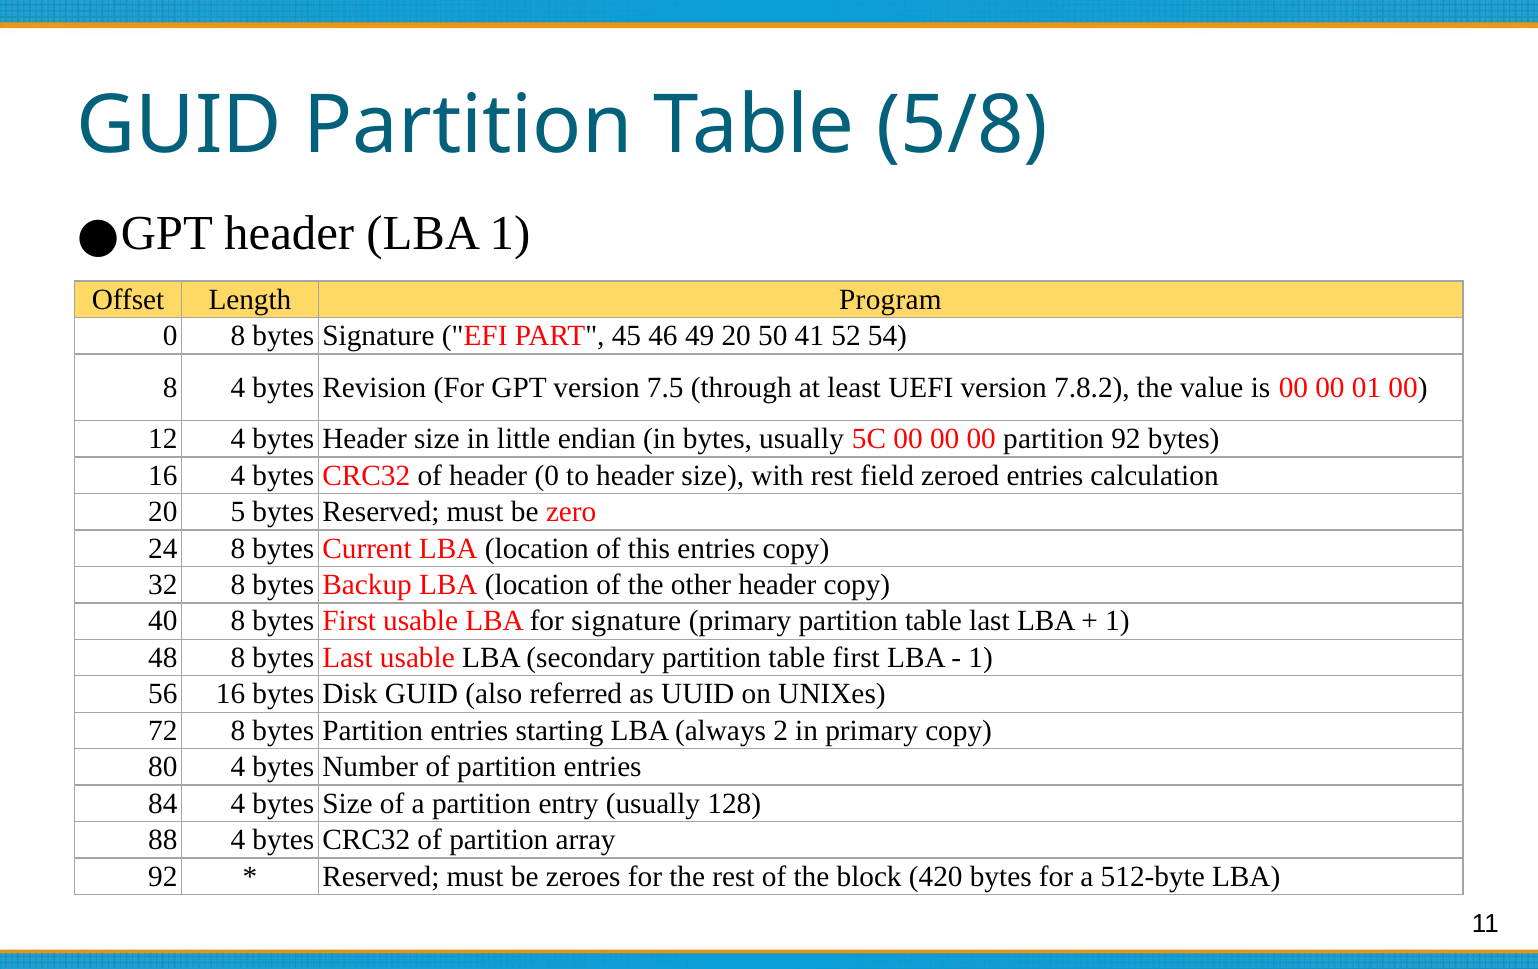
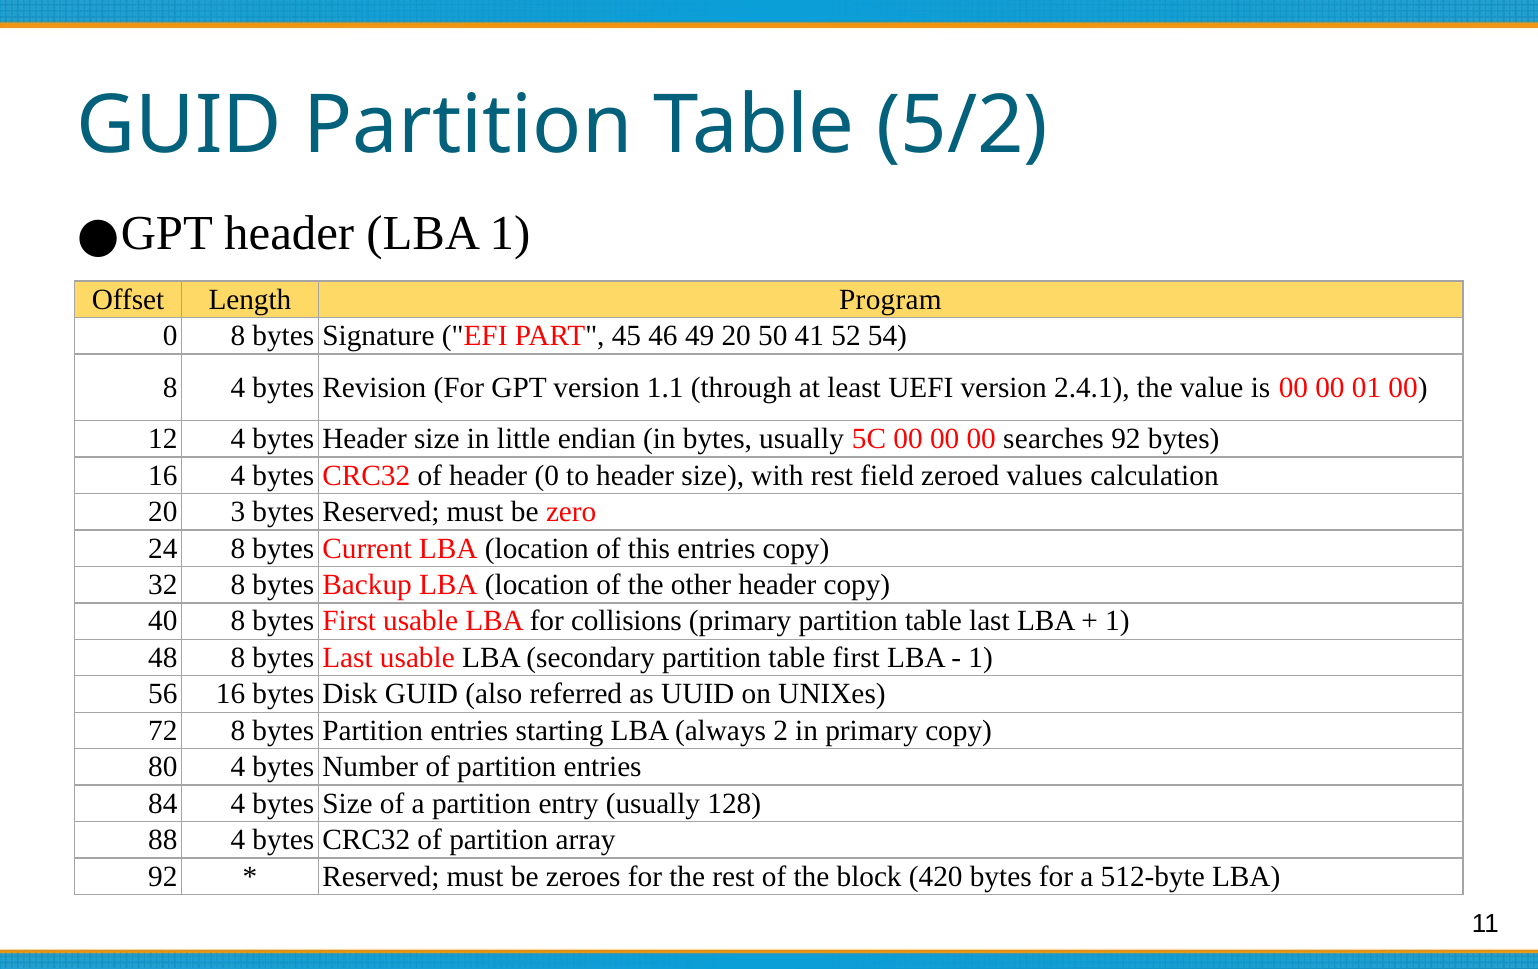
5/8: 5/8 -> 5/2
7.5: 7.5 -> 1.1
7.8.2: 7.8.2 -> 2.4.1
00 partition: partition -> searches
zeroed entries: entries -> values
5: 5 -> 3
for signature: signature -> collisions
